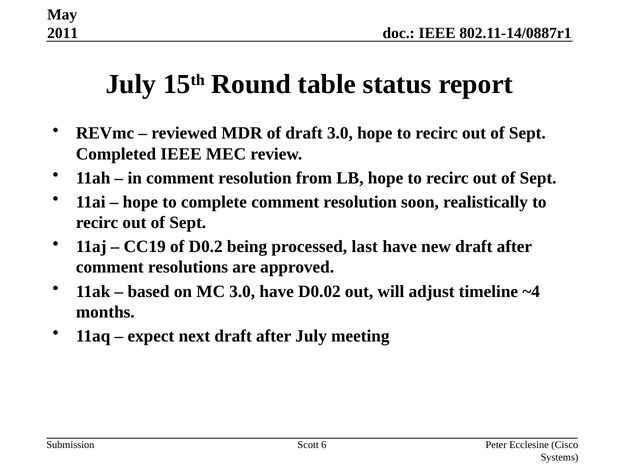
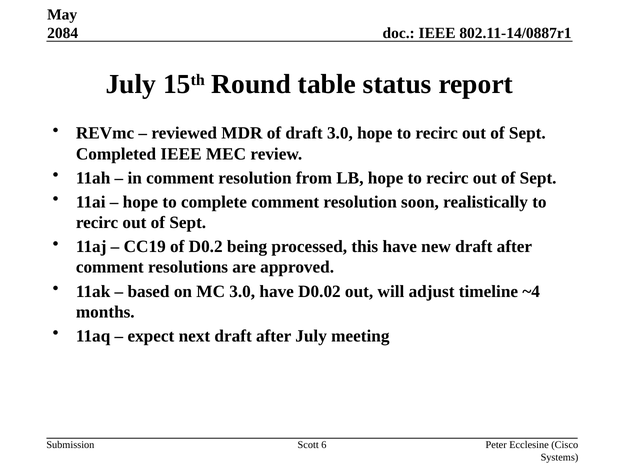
2011: 2011 -> 2084
last: last -> this
